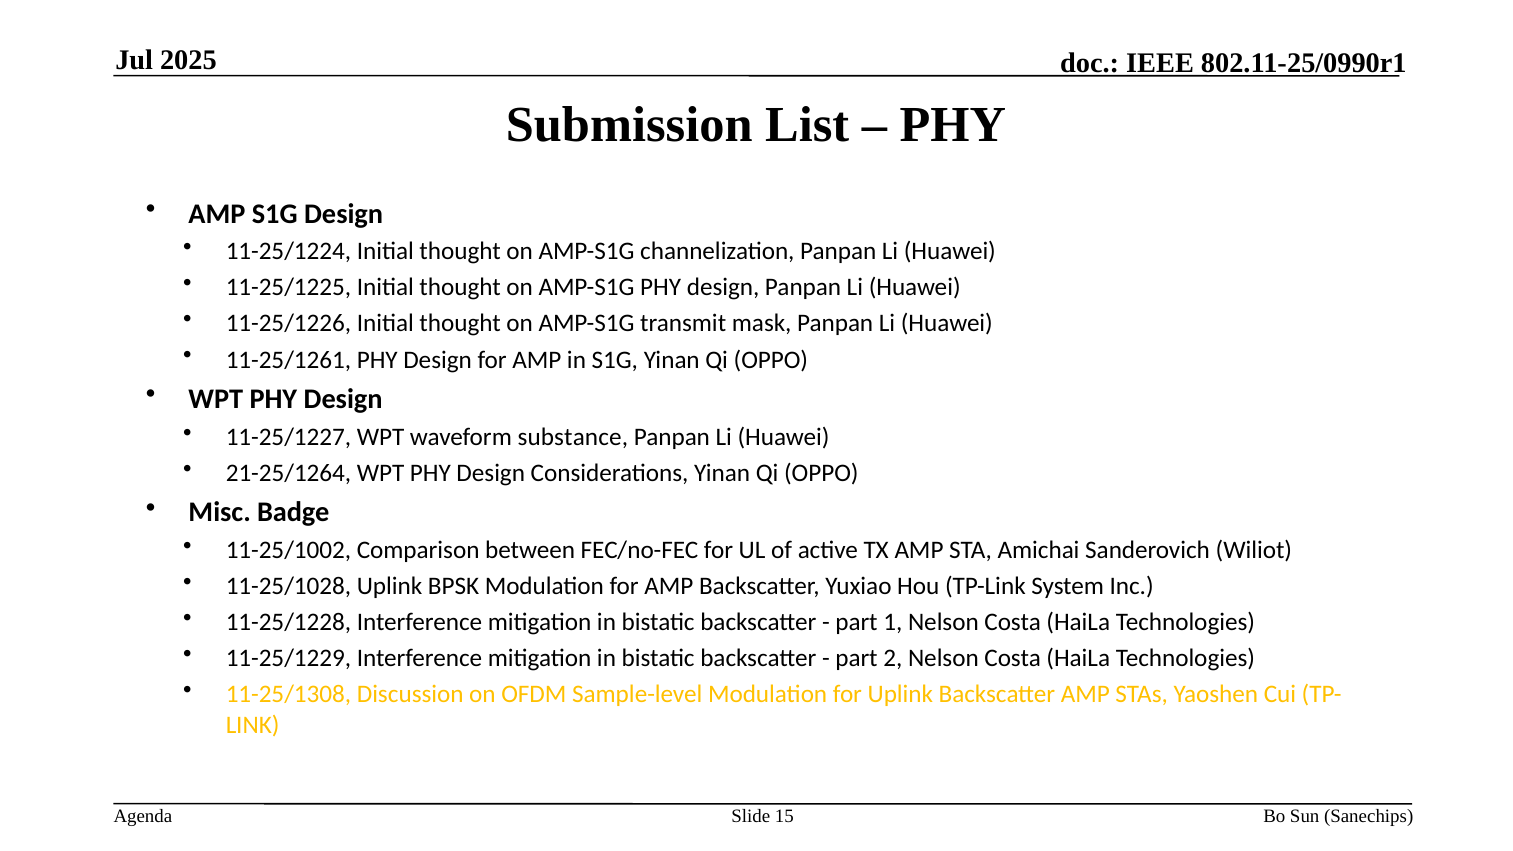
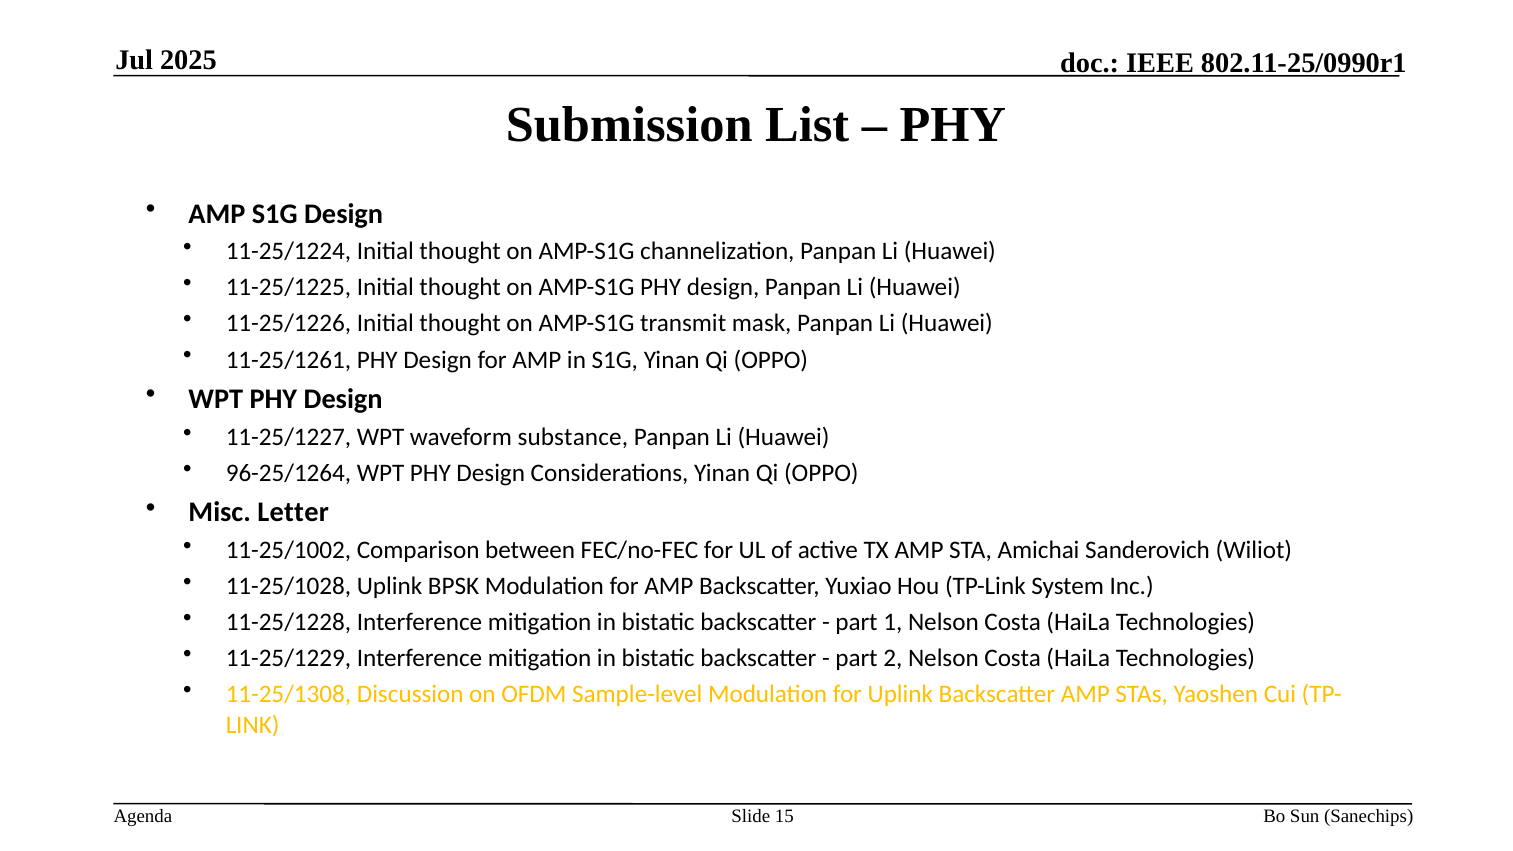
21-25/1264: 21-25/1264 -> 96-25/1264
Badge: Badge -> Letter
